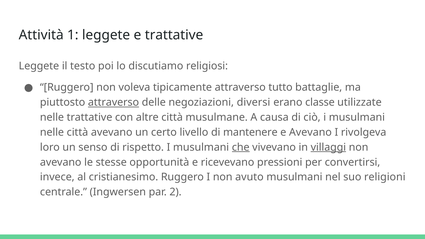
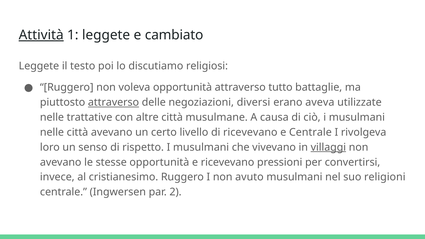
Attività underline: none -> present
e trattative: trattative -> cambiato
voleva tipicamente: tipicamente -> opportunità
classe: classe -> aveva
di mantenere: mantenere -> ricevevano
e Avevano: Avevano -> Centrale
che underline: present -> none
